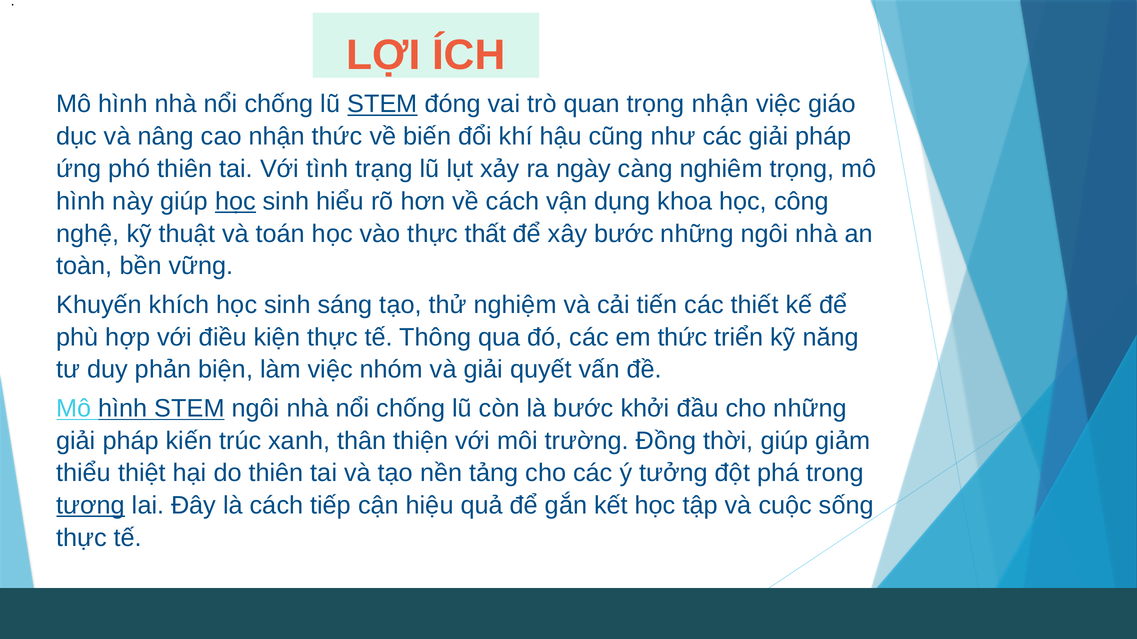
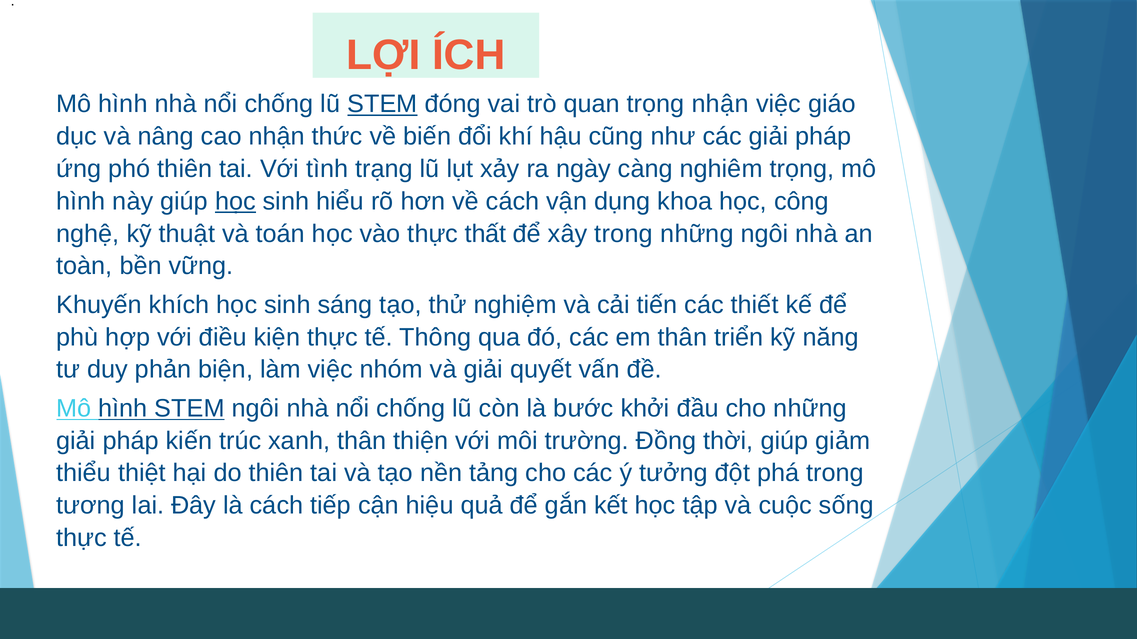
xây bước: bước -> trong
em thức: thức -> thân
tương underline: present -> none
